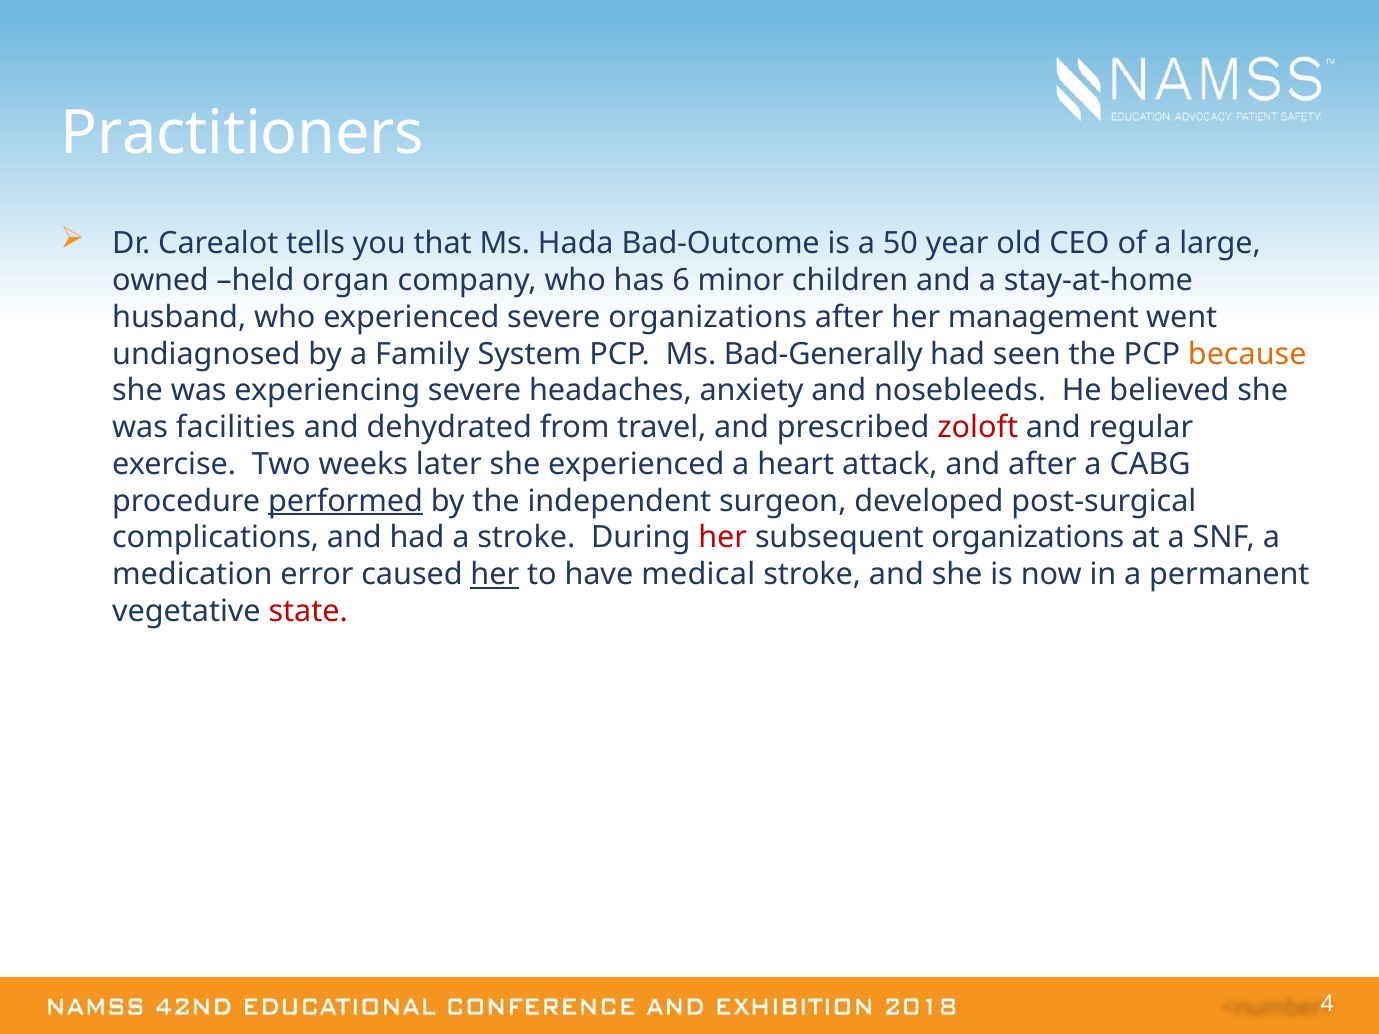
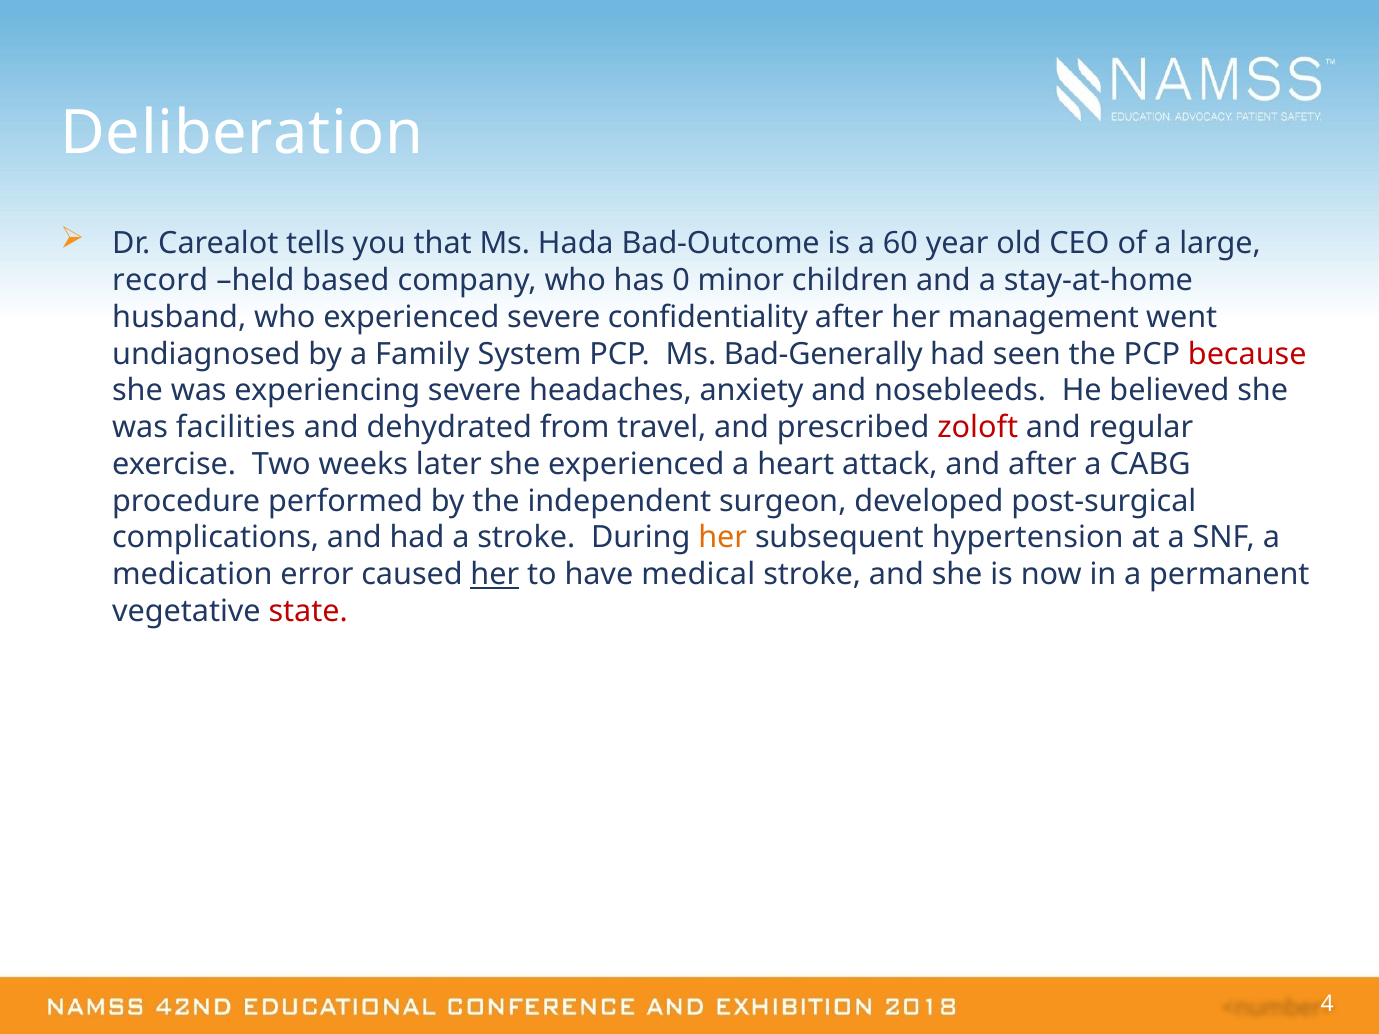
Practitioners: Practitioners -> Deliberation
50: 50 -> 60
owned: owned -> record
organ: organ -> based
6: 6 -> 0
severe organizations: organizations -> confidentiality
because colour: orange -> red
performed underline: present -> none
her at (723, 538) colour: red -> orange
subsequent organizations: organizations -> hypertension
